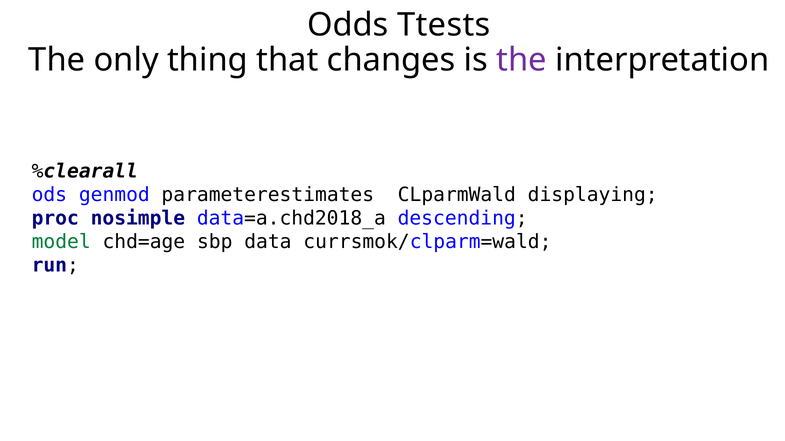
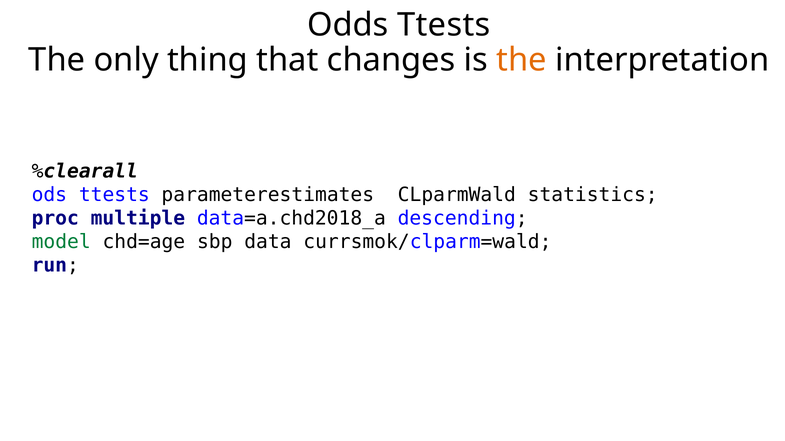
the at (522, 60) colour: purple -> orange
ods genmod: genmod -> ttests
displaying: displaying -> statistics
nosimple: nosimple -> multiple
